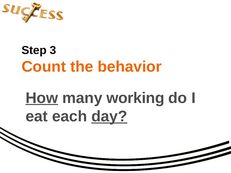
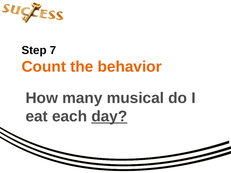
3: 3 -> 7
How underline: present -> none
working: working -> musical
